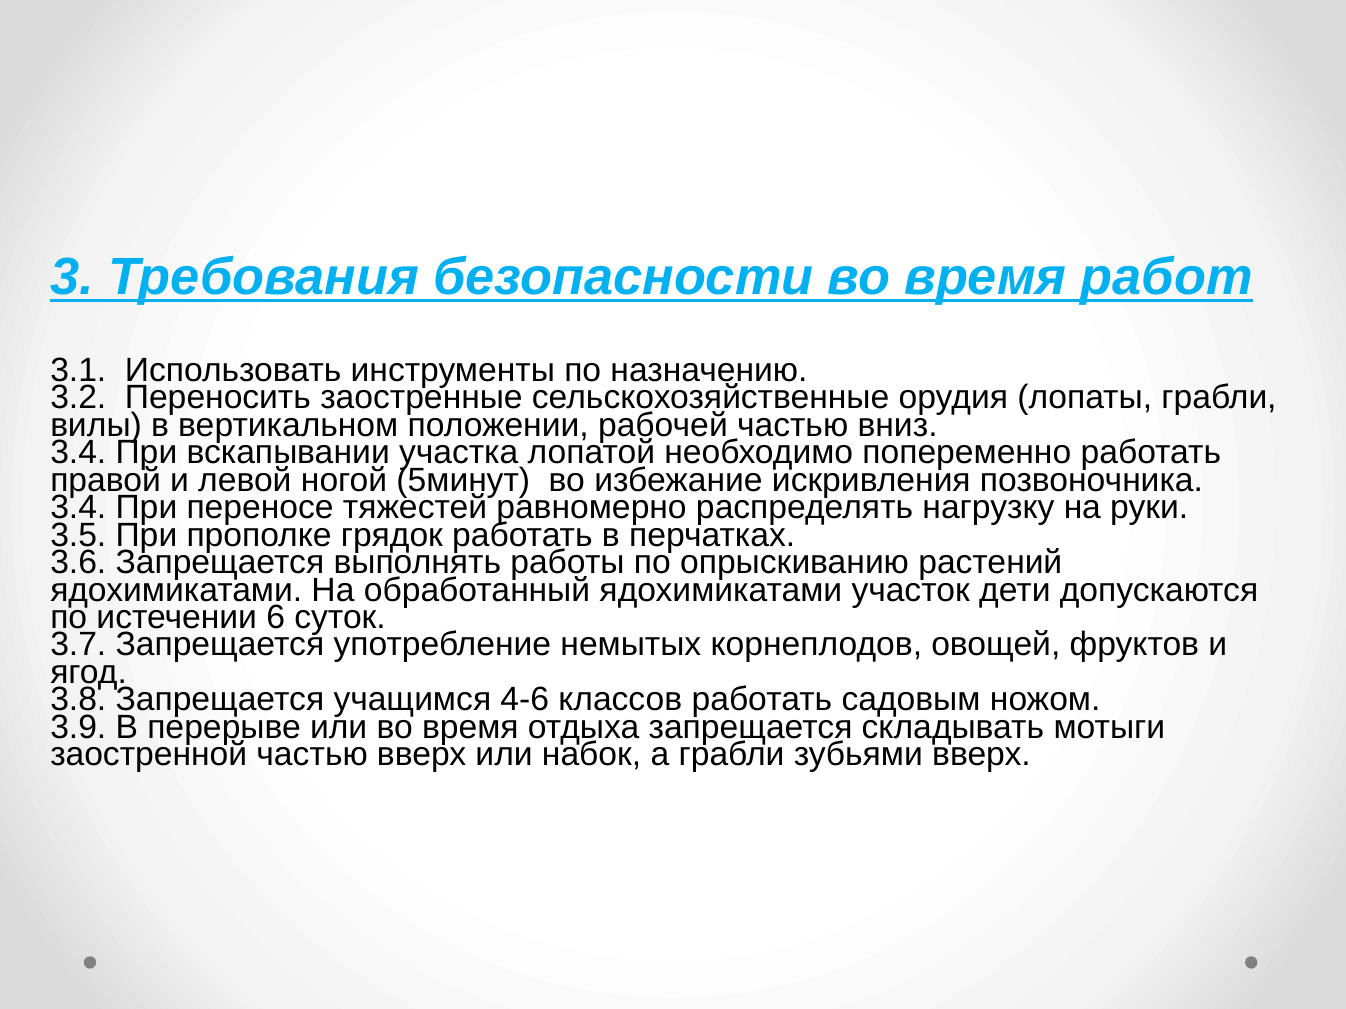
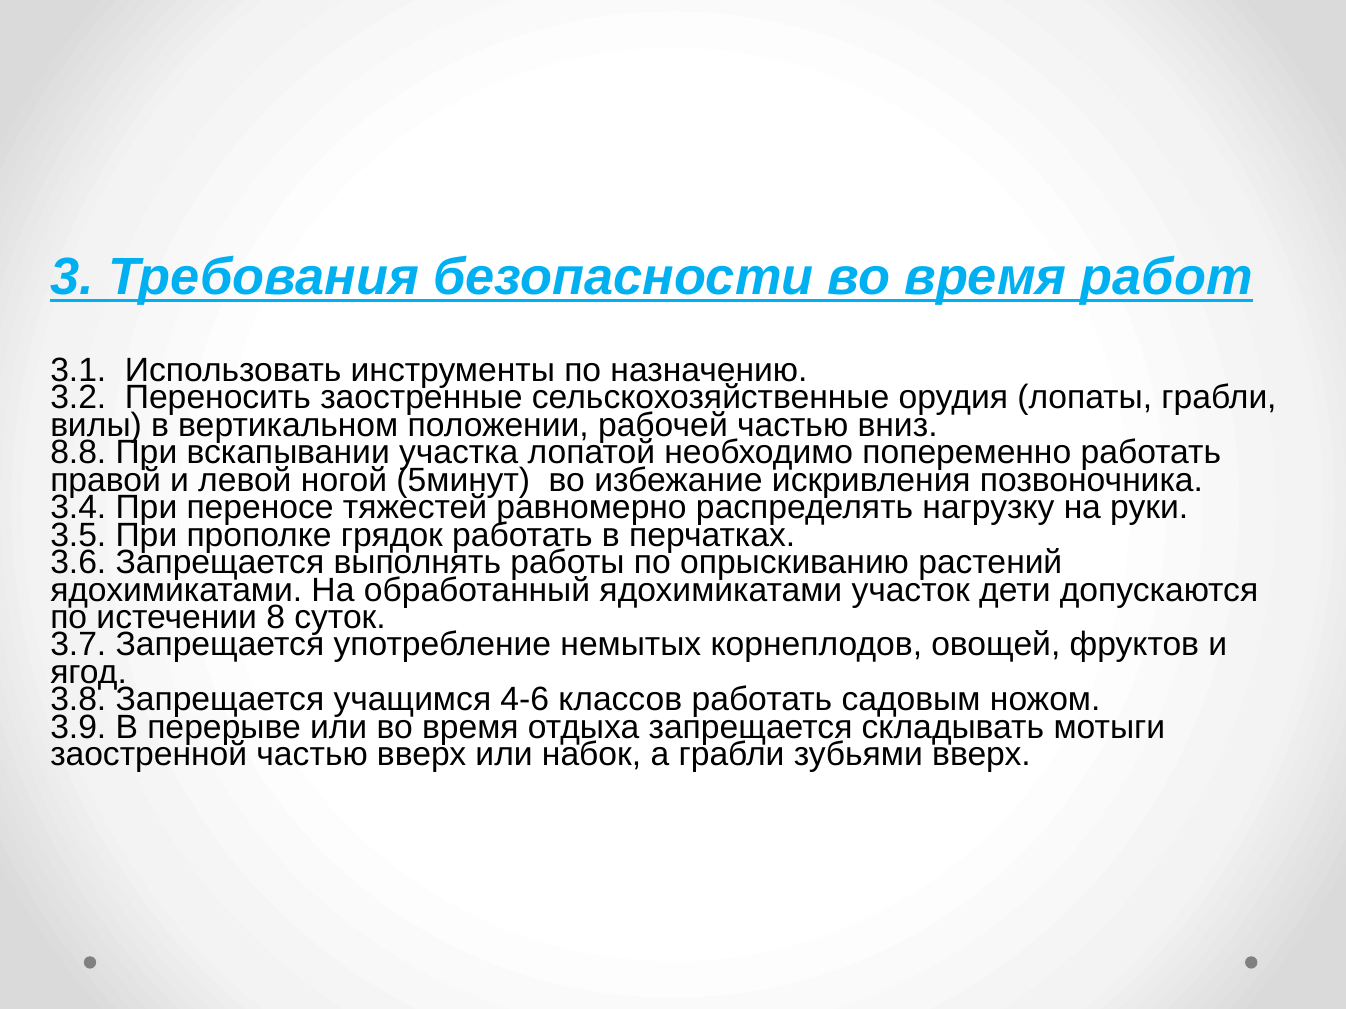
3.4 at (78, 453): 3.4 -> 8.8
6: 6 -> 8
